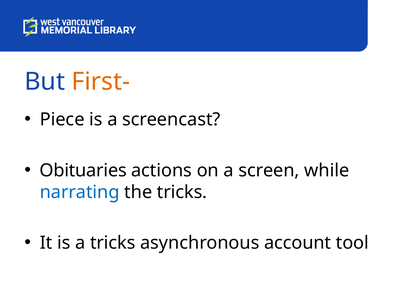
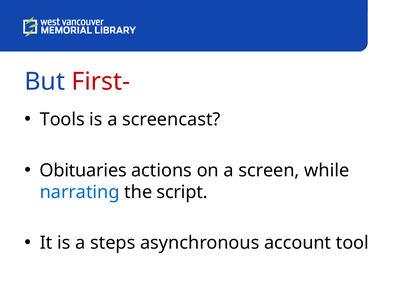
First- colour: orange -> red
Piece: Piece -> Tools
the tricks: tricks -> script
a tricks: tricks -> steps
